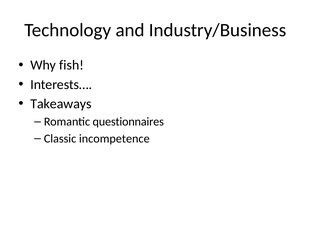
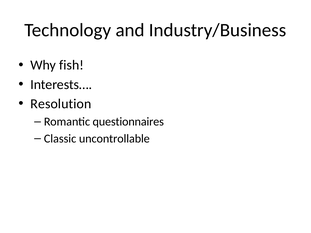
Takeaways: Takeaways -> Resolution
incompetence: incompetence -> uncontrollable
